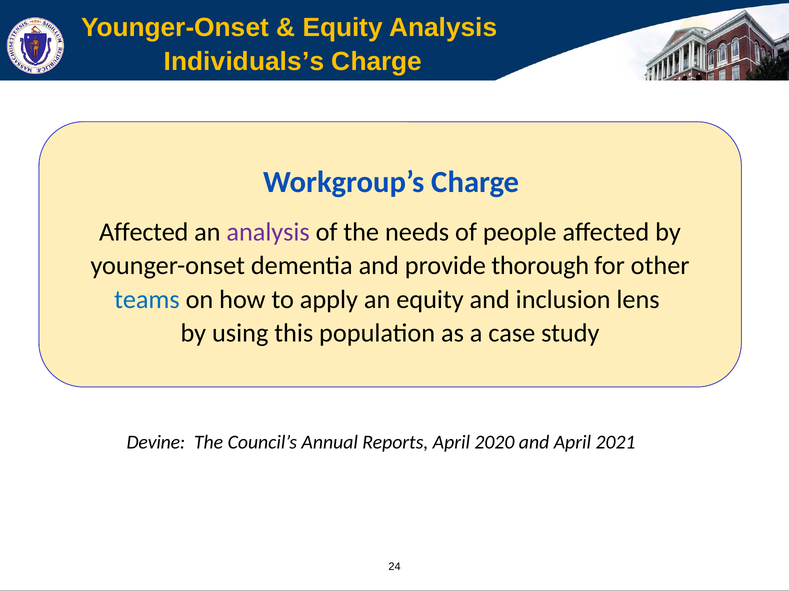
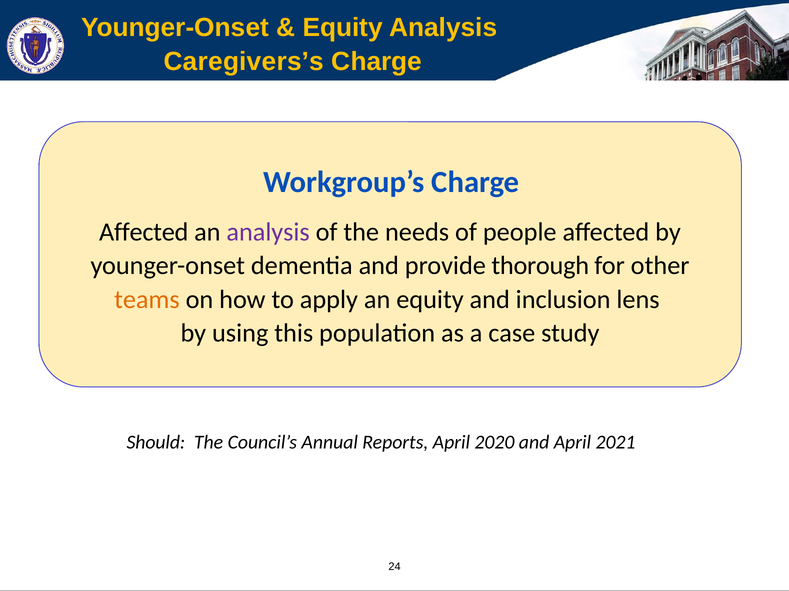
Individuals’s: Individuals’s -> Caregivers’s
teams colour: blue -> orange
Devine: Devine -> Should
